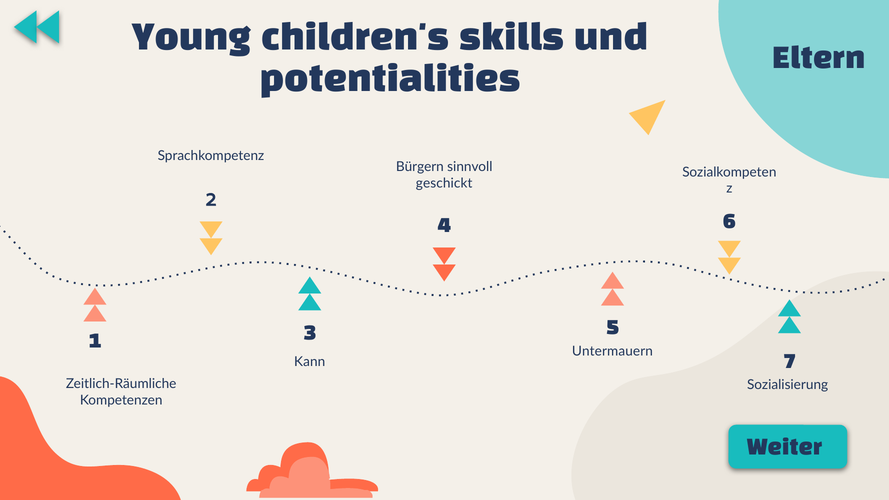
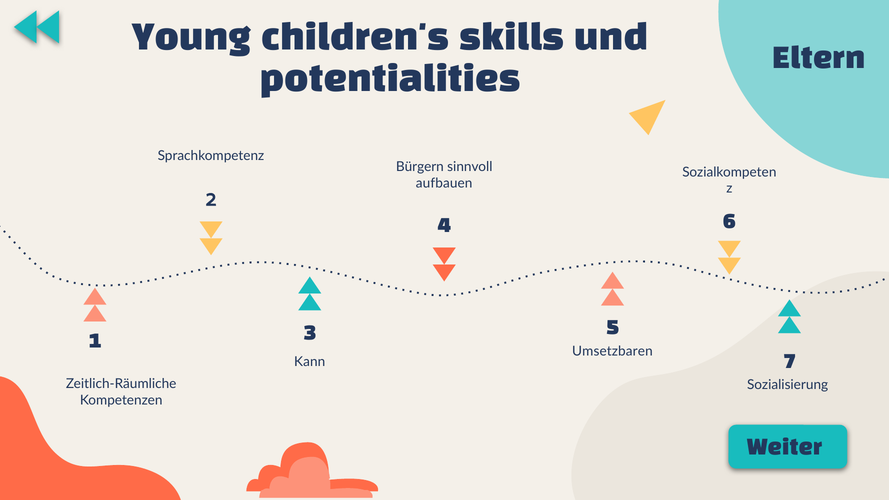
geschickt: geschickt -> aufbauen
Untermauern: Untermauern -> Umsetzbaren
